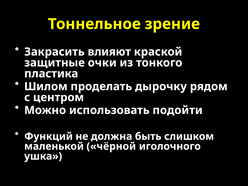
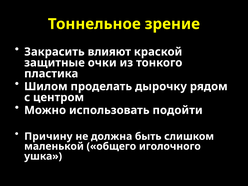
Функций: Функций -> Причину
чёрной: чёрной -> общего
